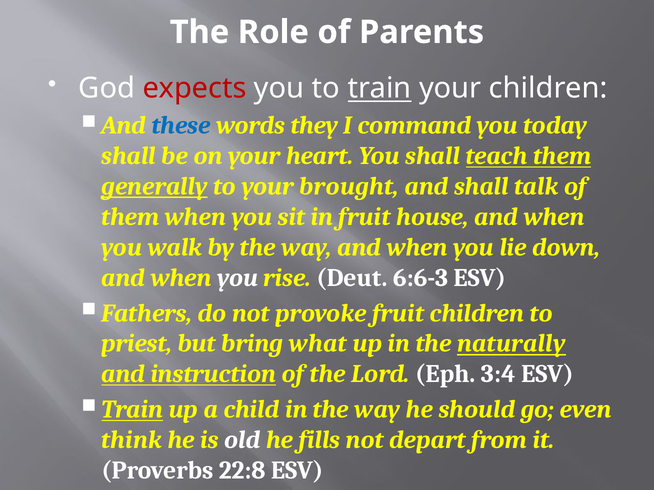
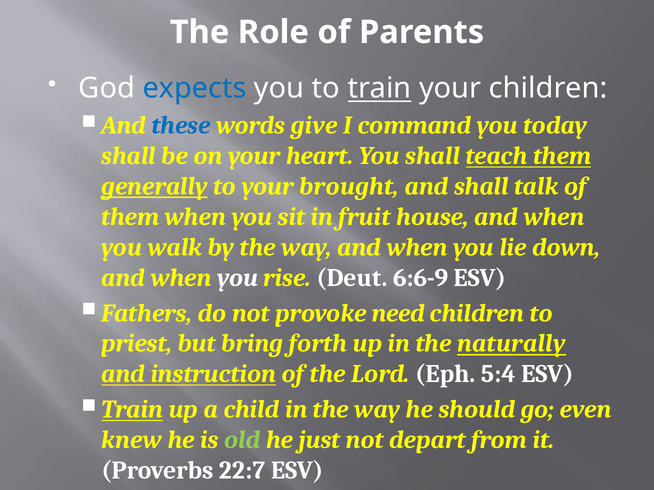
expects colour: red -> blue
they: they -> give
6:6-3: 6:6-3 -> 6:6-9
provoke fruit: fruit -> need
what: what -> forth
3:4: 3:4 -> 5:4
think: think -> knew
old colour: white -> light green
fills: fills -> just
22:8: 22:8 -> 22:7
